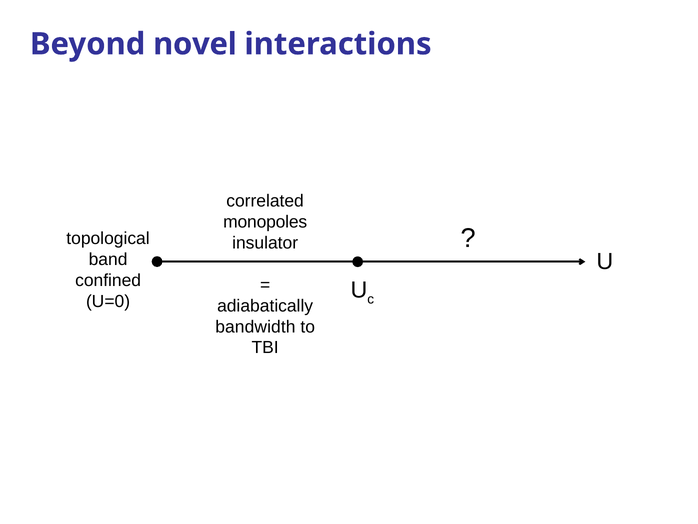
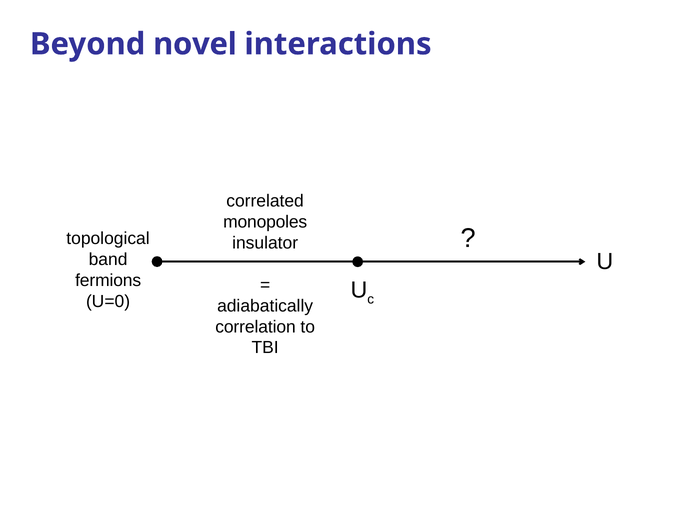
confined: confined -> fermions
bandwidth: bandwidth -> correlation
